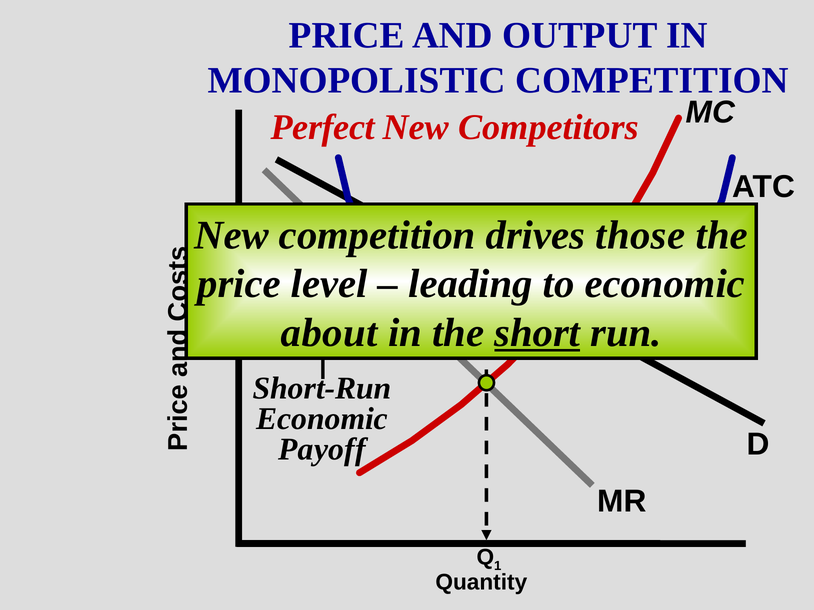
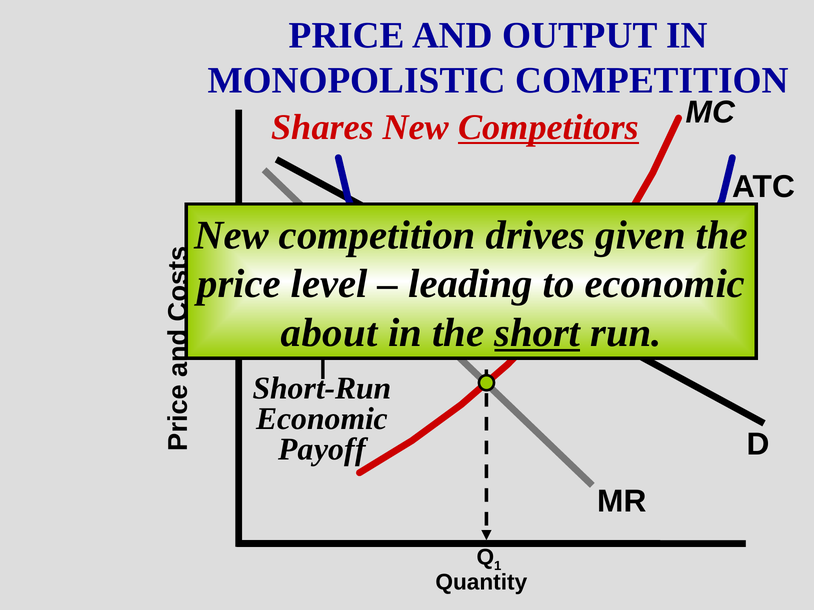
Perfect: Perfect -> Shares
Competitors underline: none -> present
those: those -> given
